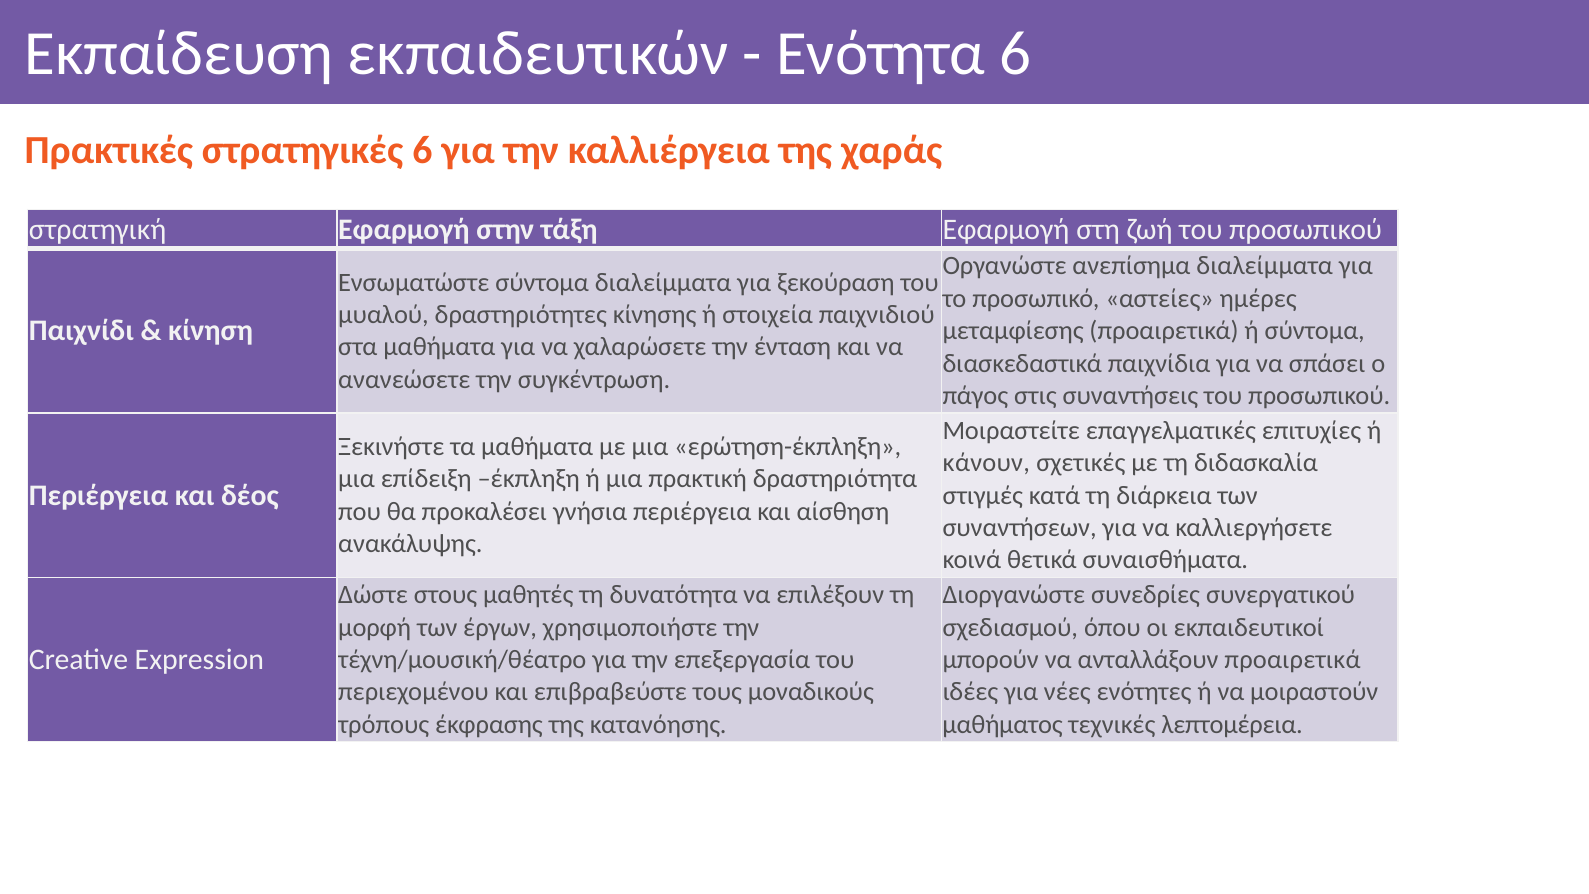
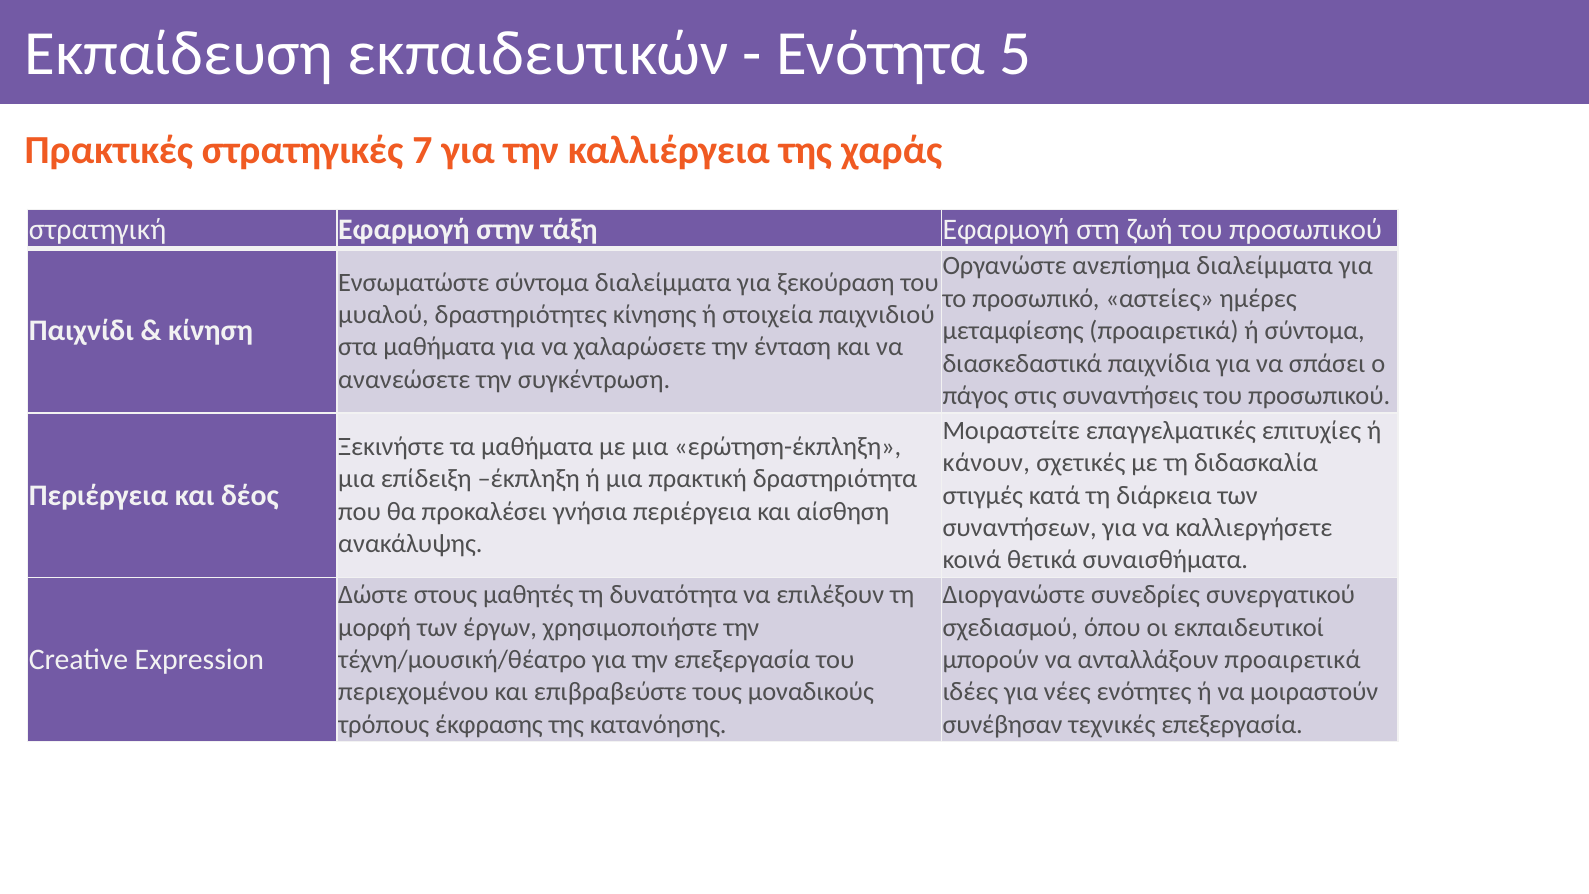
Ενότητα 6: 6 -> 5
στρατηγικές 6: 6 -> 7
μαθήματος: μαθήματος -> συνέβησαν
τεχνικές λεπτομέρεια: λεπτομέρεια -> επεξεργασία
